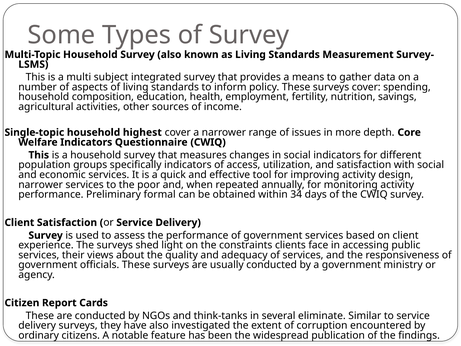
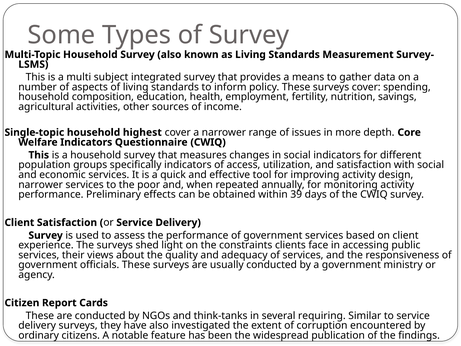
formal: formal -> effects
34: 34 -> 39
eliminate: eliminate -> requiring
